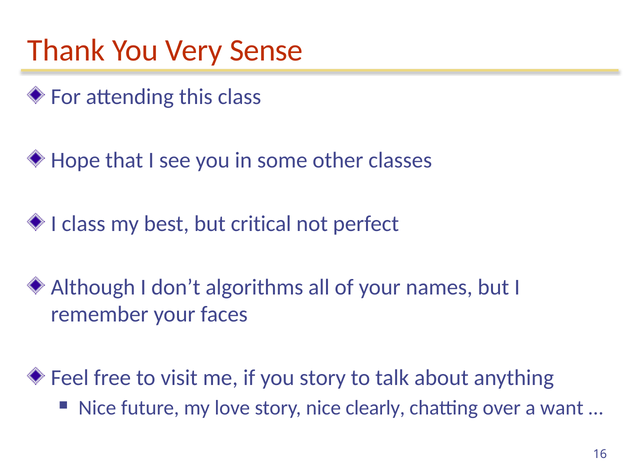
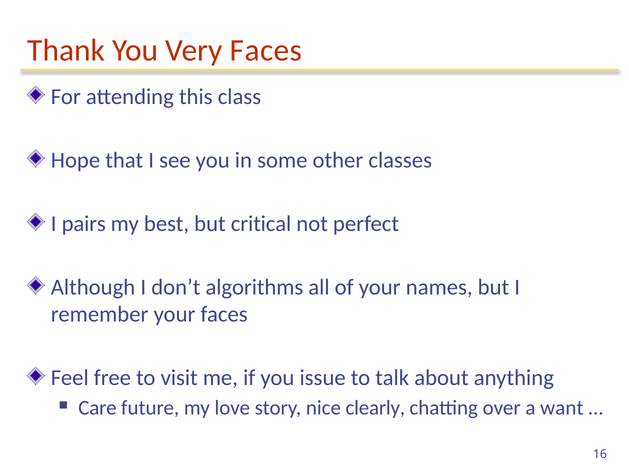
Very Sense: Sense -> Faces
I class: class -> pairs
you story: story -> issue
Nice at (97, 409): Nice -> Care
